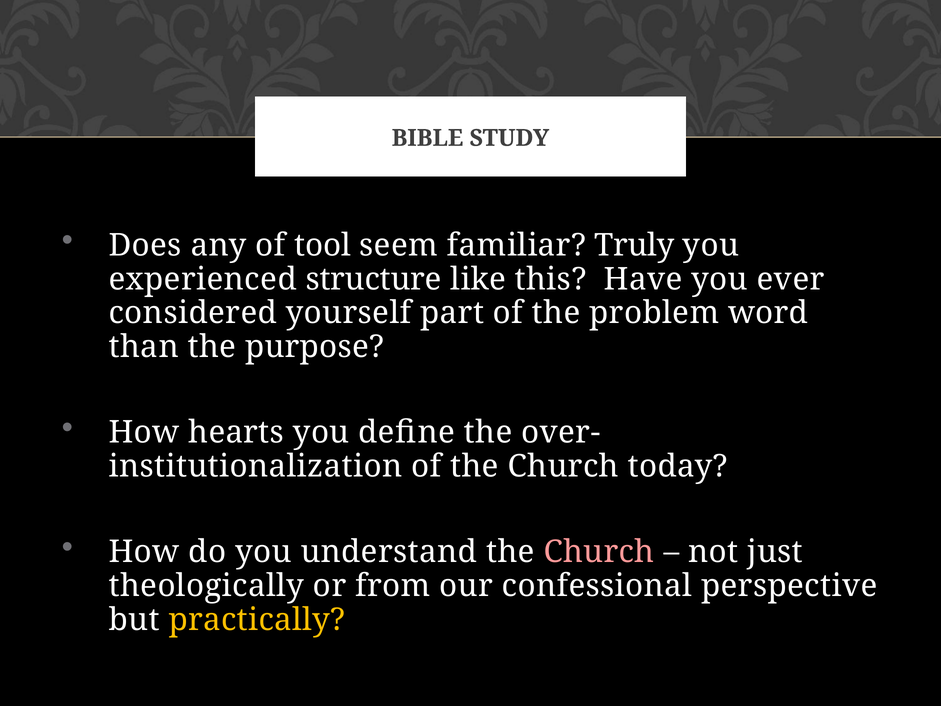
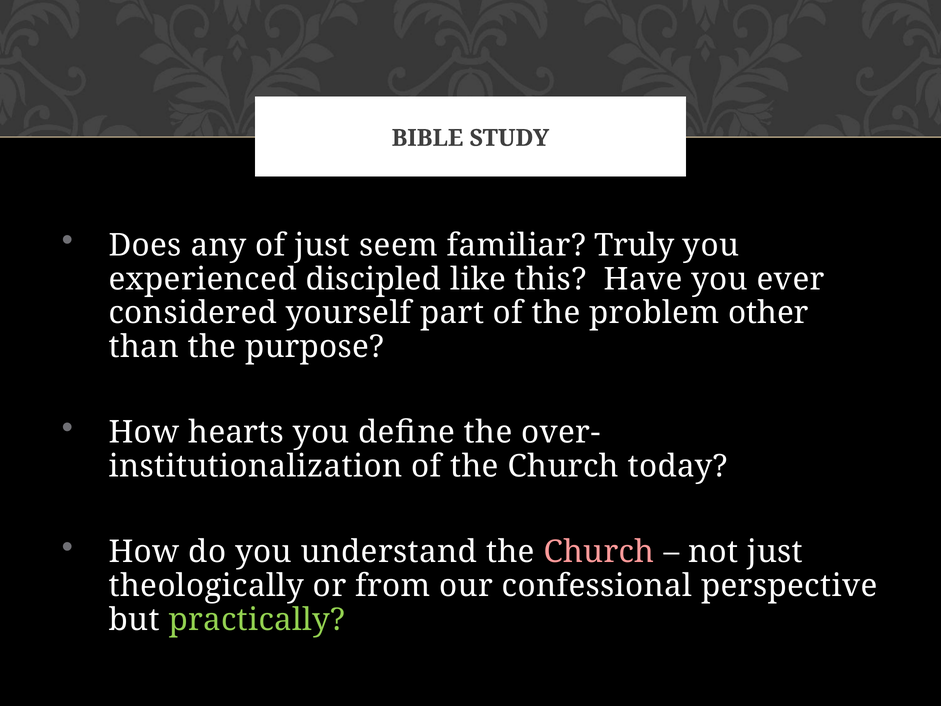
of tool: tool -> just
structure: structure -> discipled
word: word -> other
practically colour: yellow -> light green
